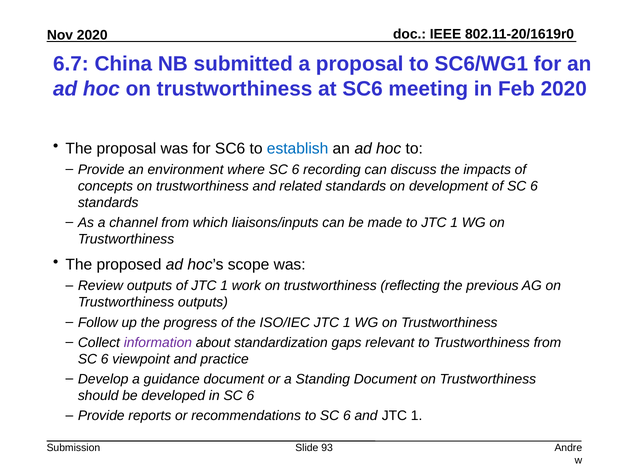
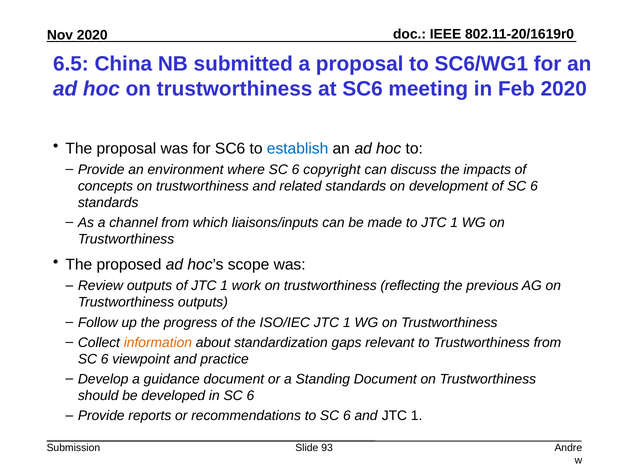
6.7: 6.7 -> 6.5
recording: recording -> copyright
information colour: purple -> orange
